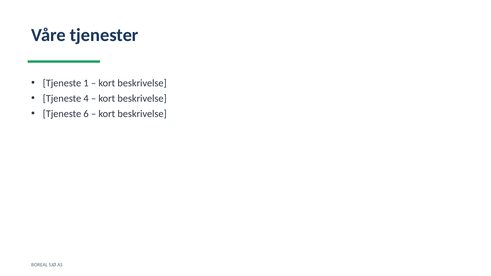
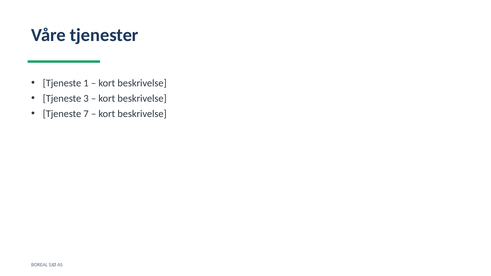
4: 4 -> 3
6: 6 -> 7
